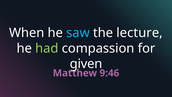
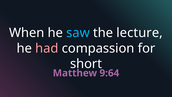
had colour: light green -> pink
given: given -> short
9:46: 9:46 -> 9:64
